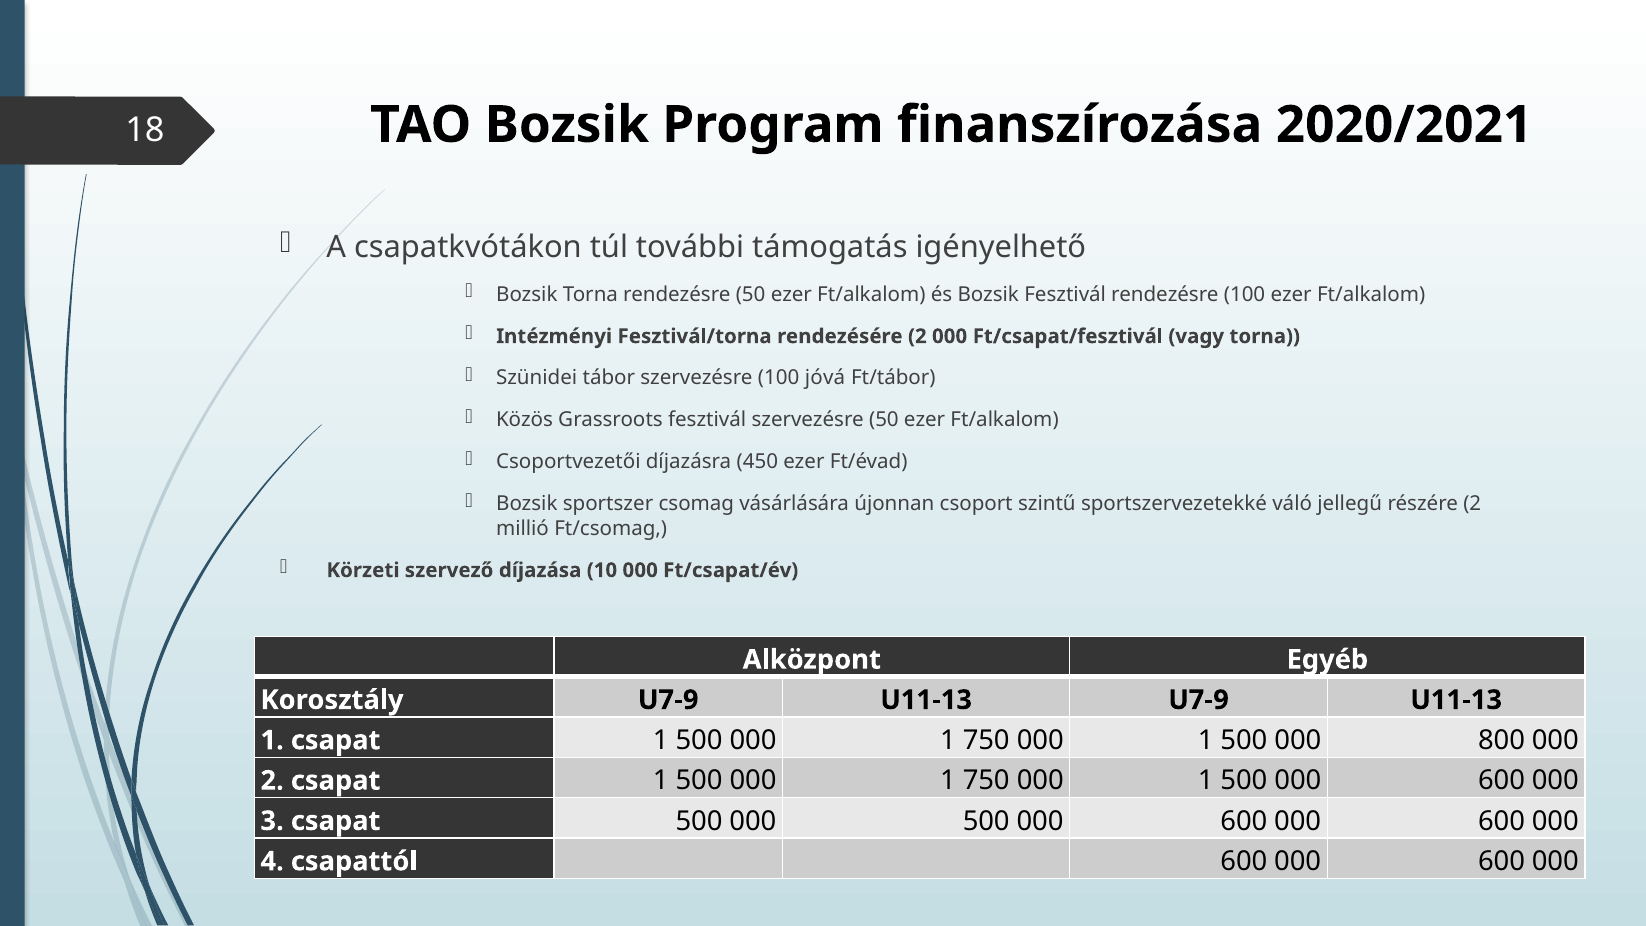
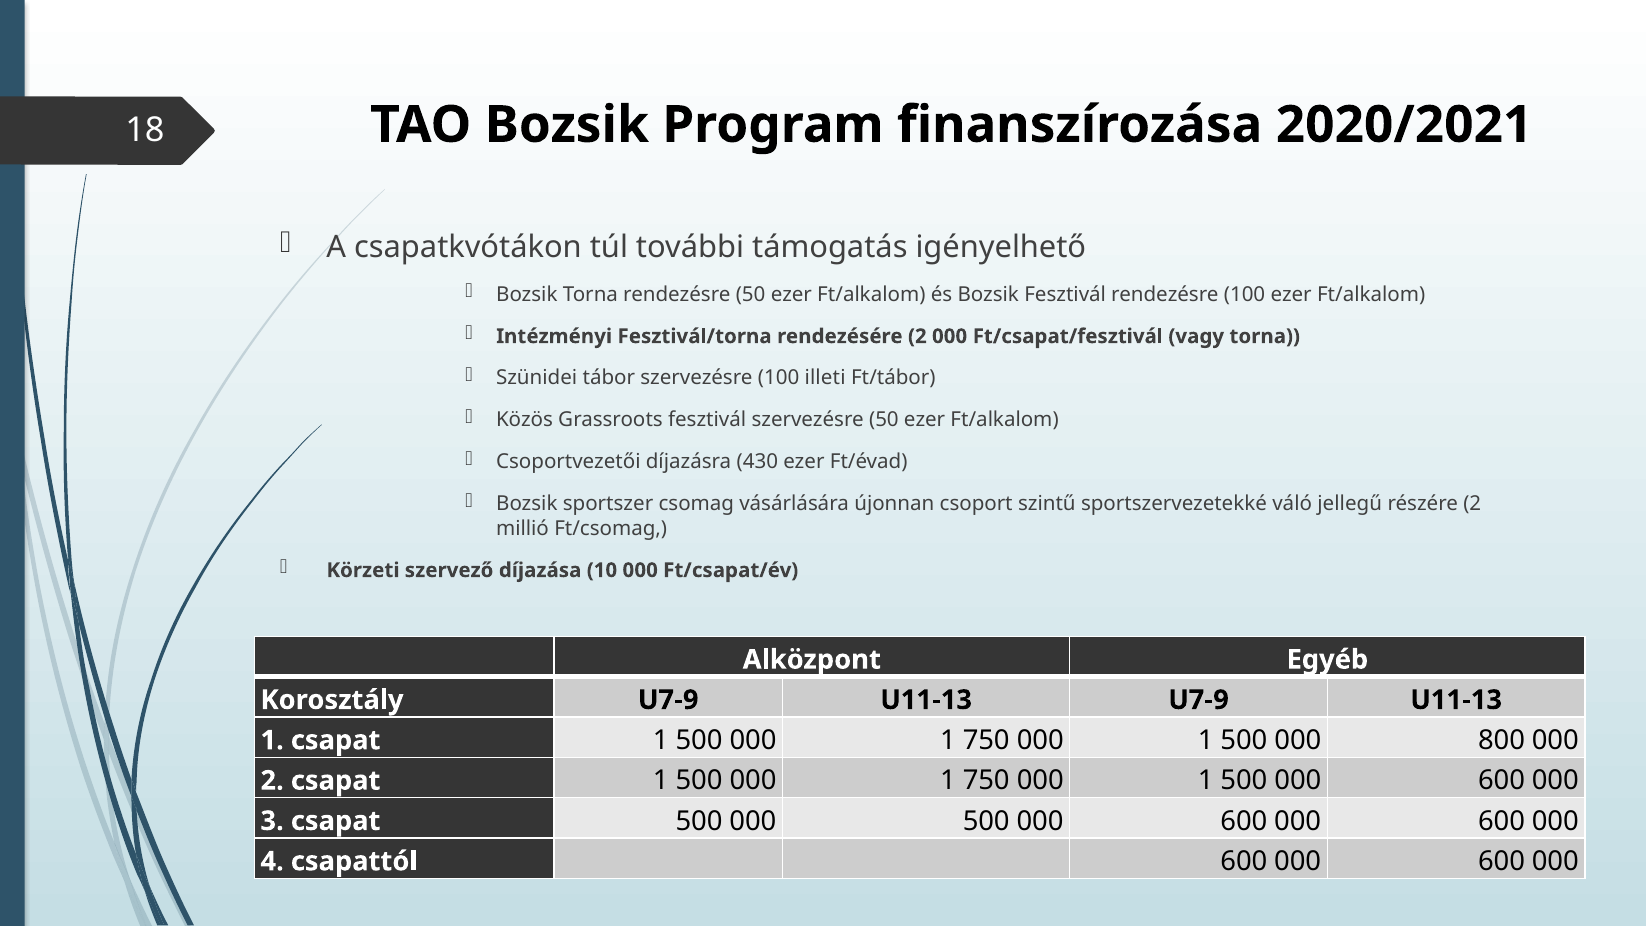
jóvá: jóvá -> illeti
450: 450 -> 430
